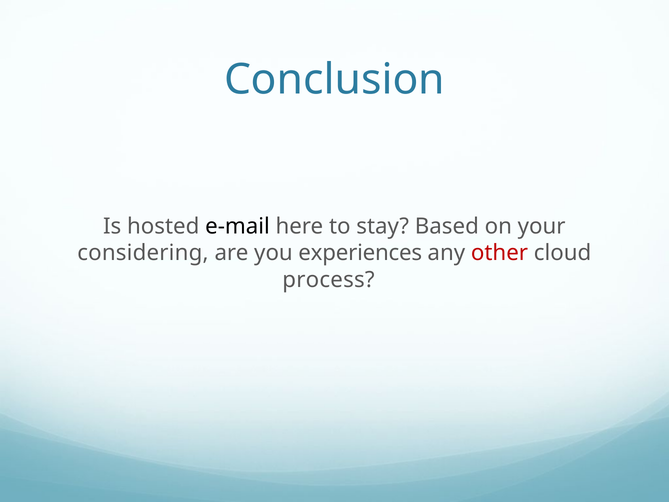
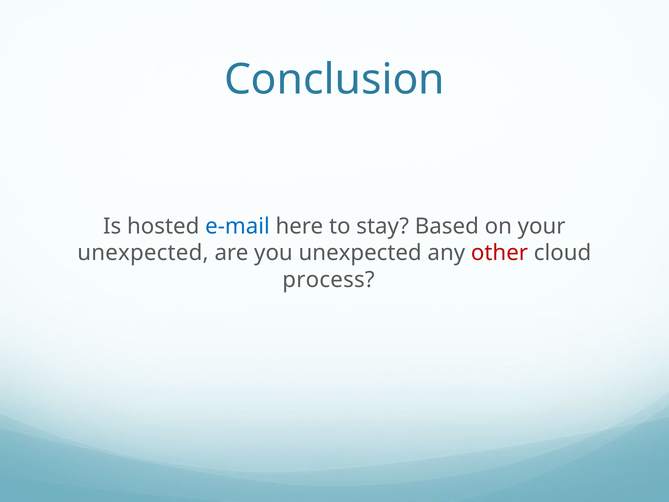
e-mail colour: black -> blue
considering at (143, 253): considering -> unexpected
you experiences: experiences -> unexpected
